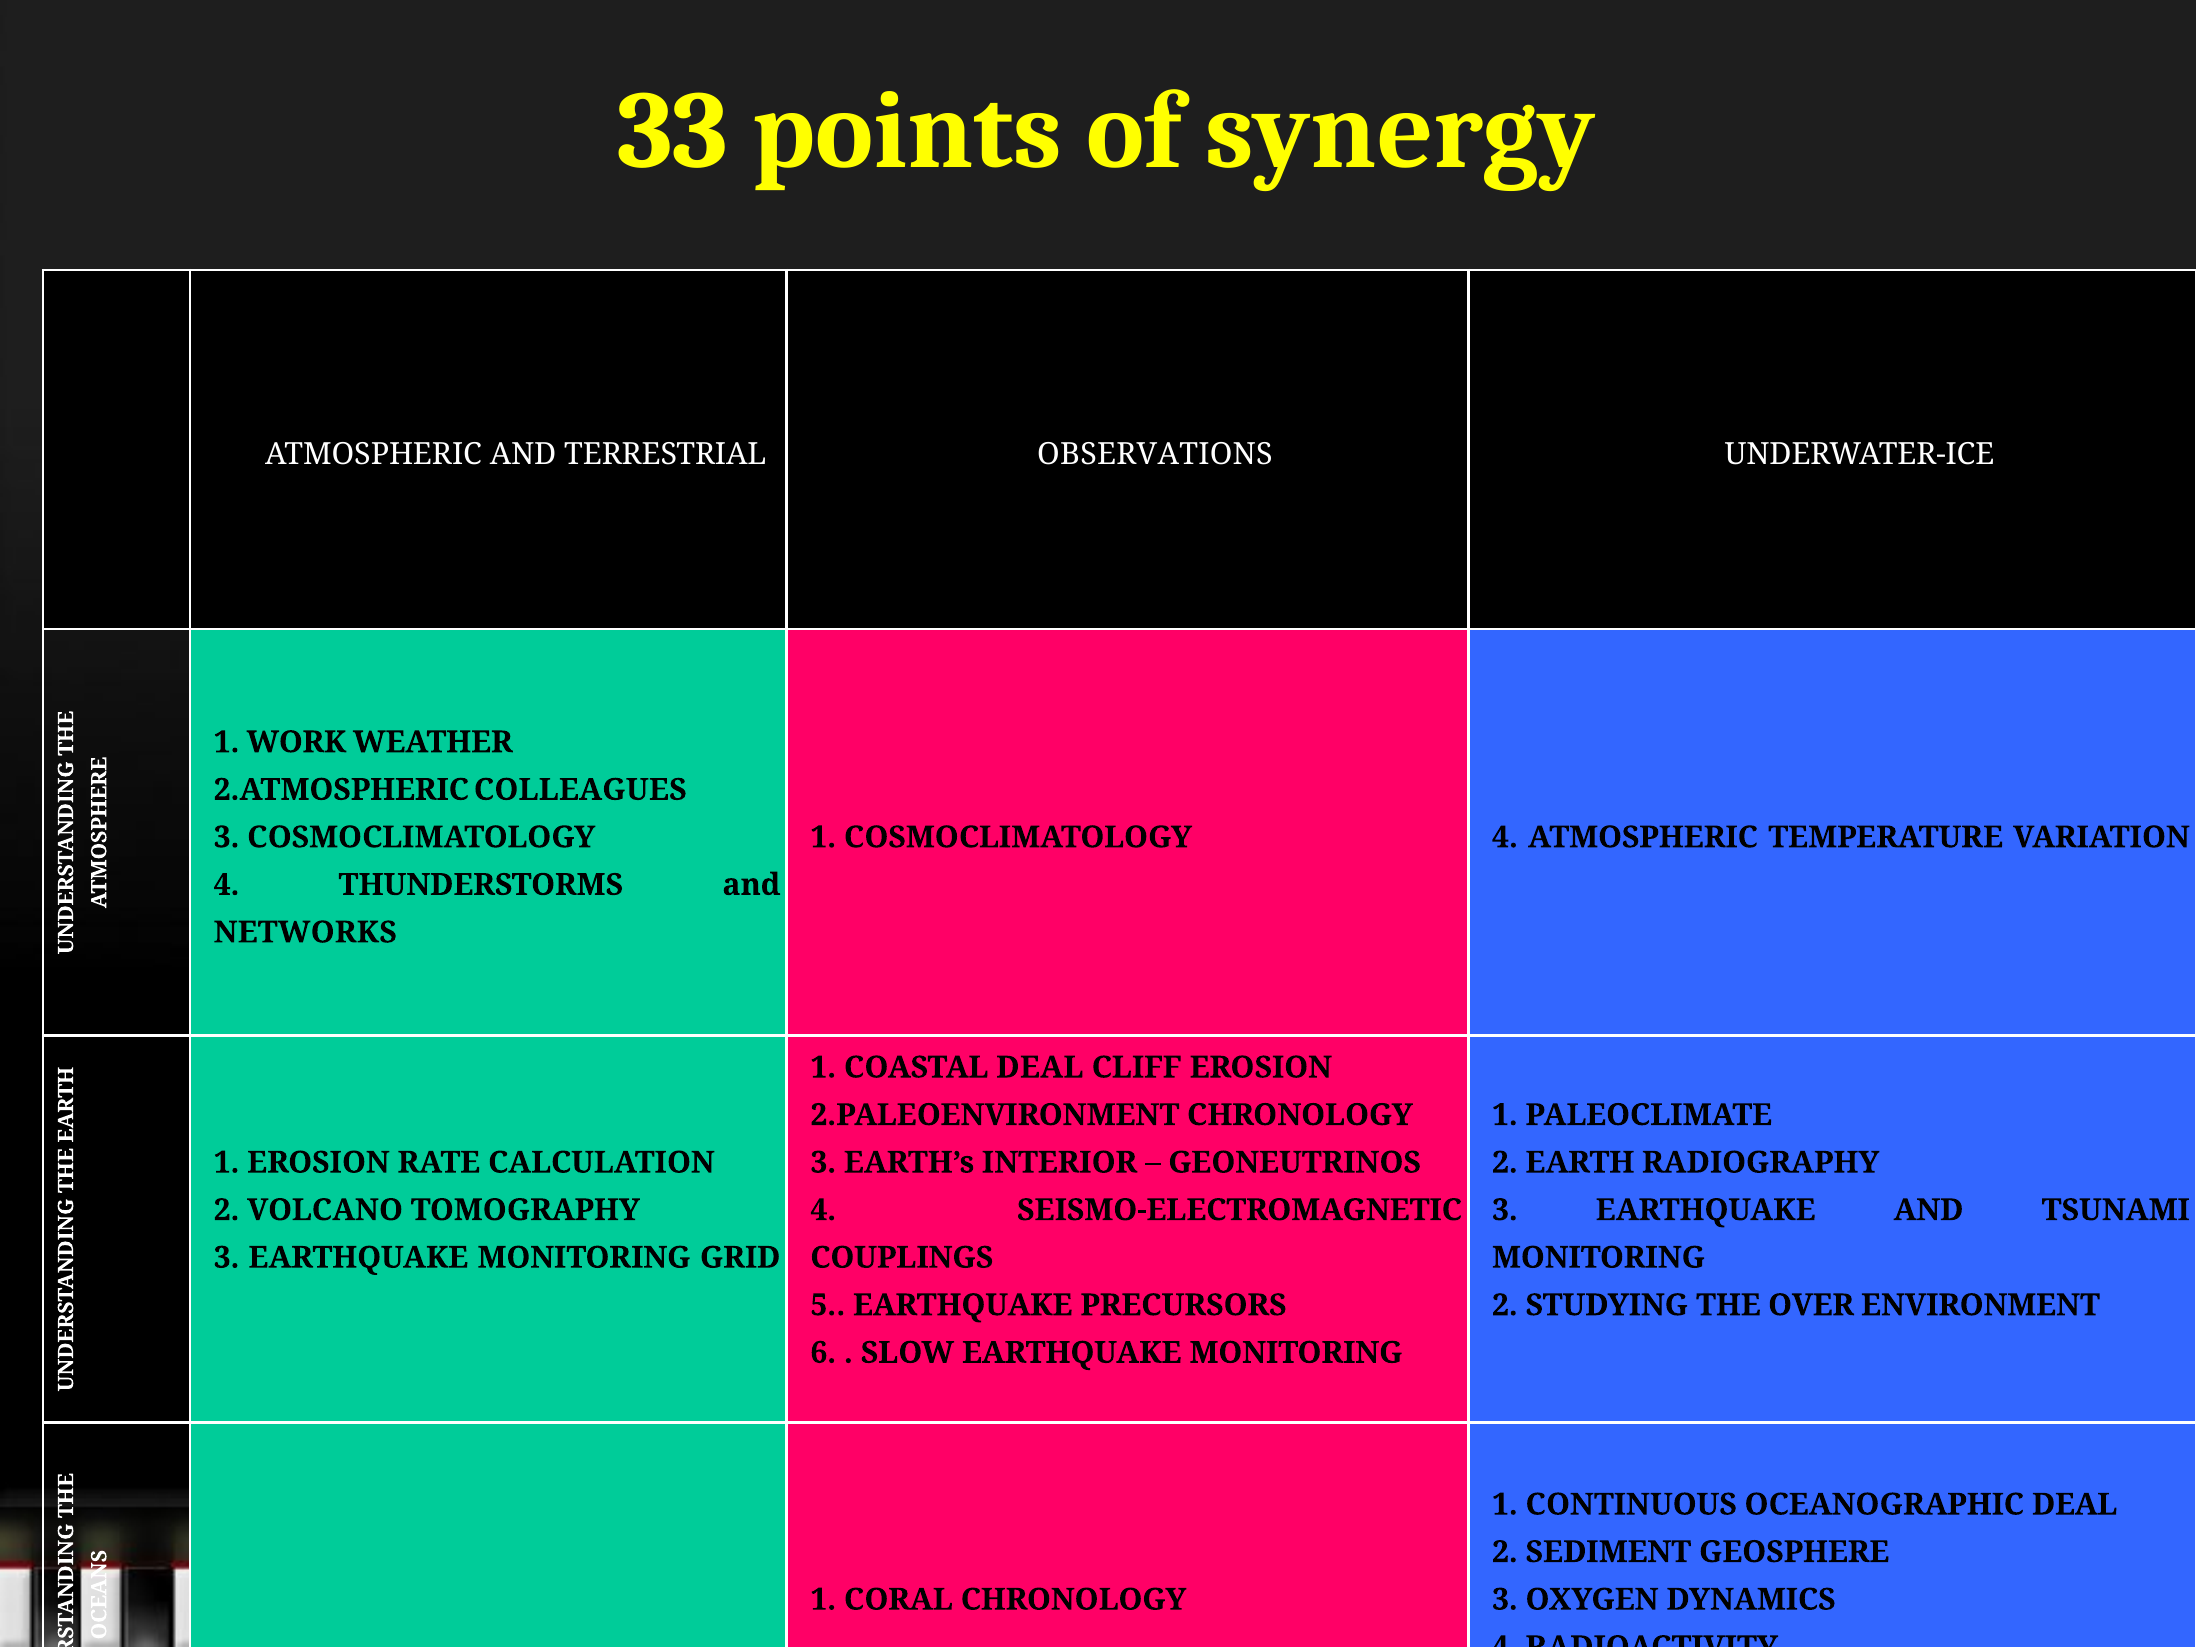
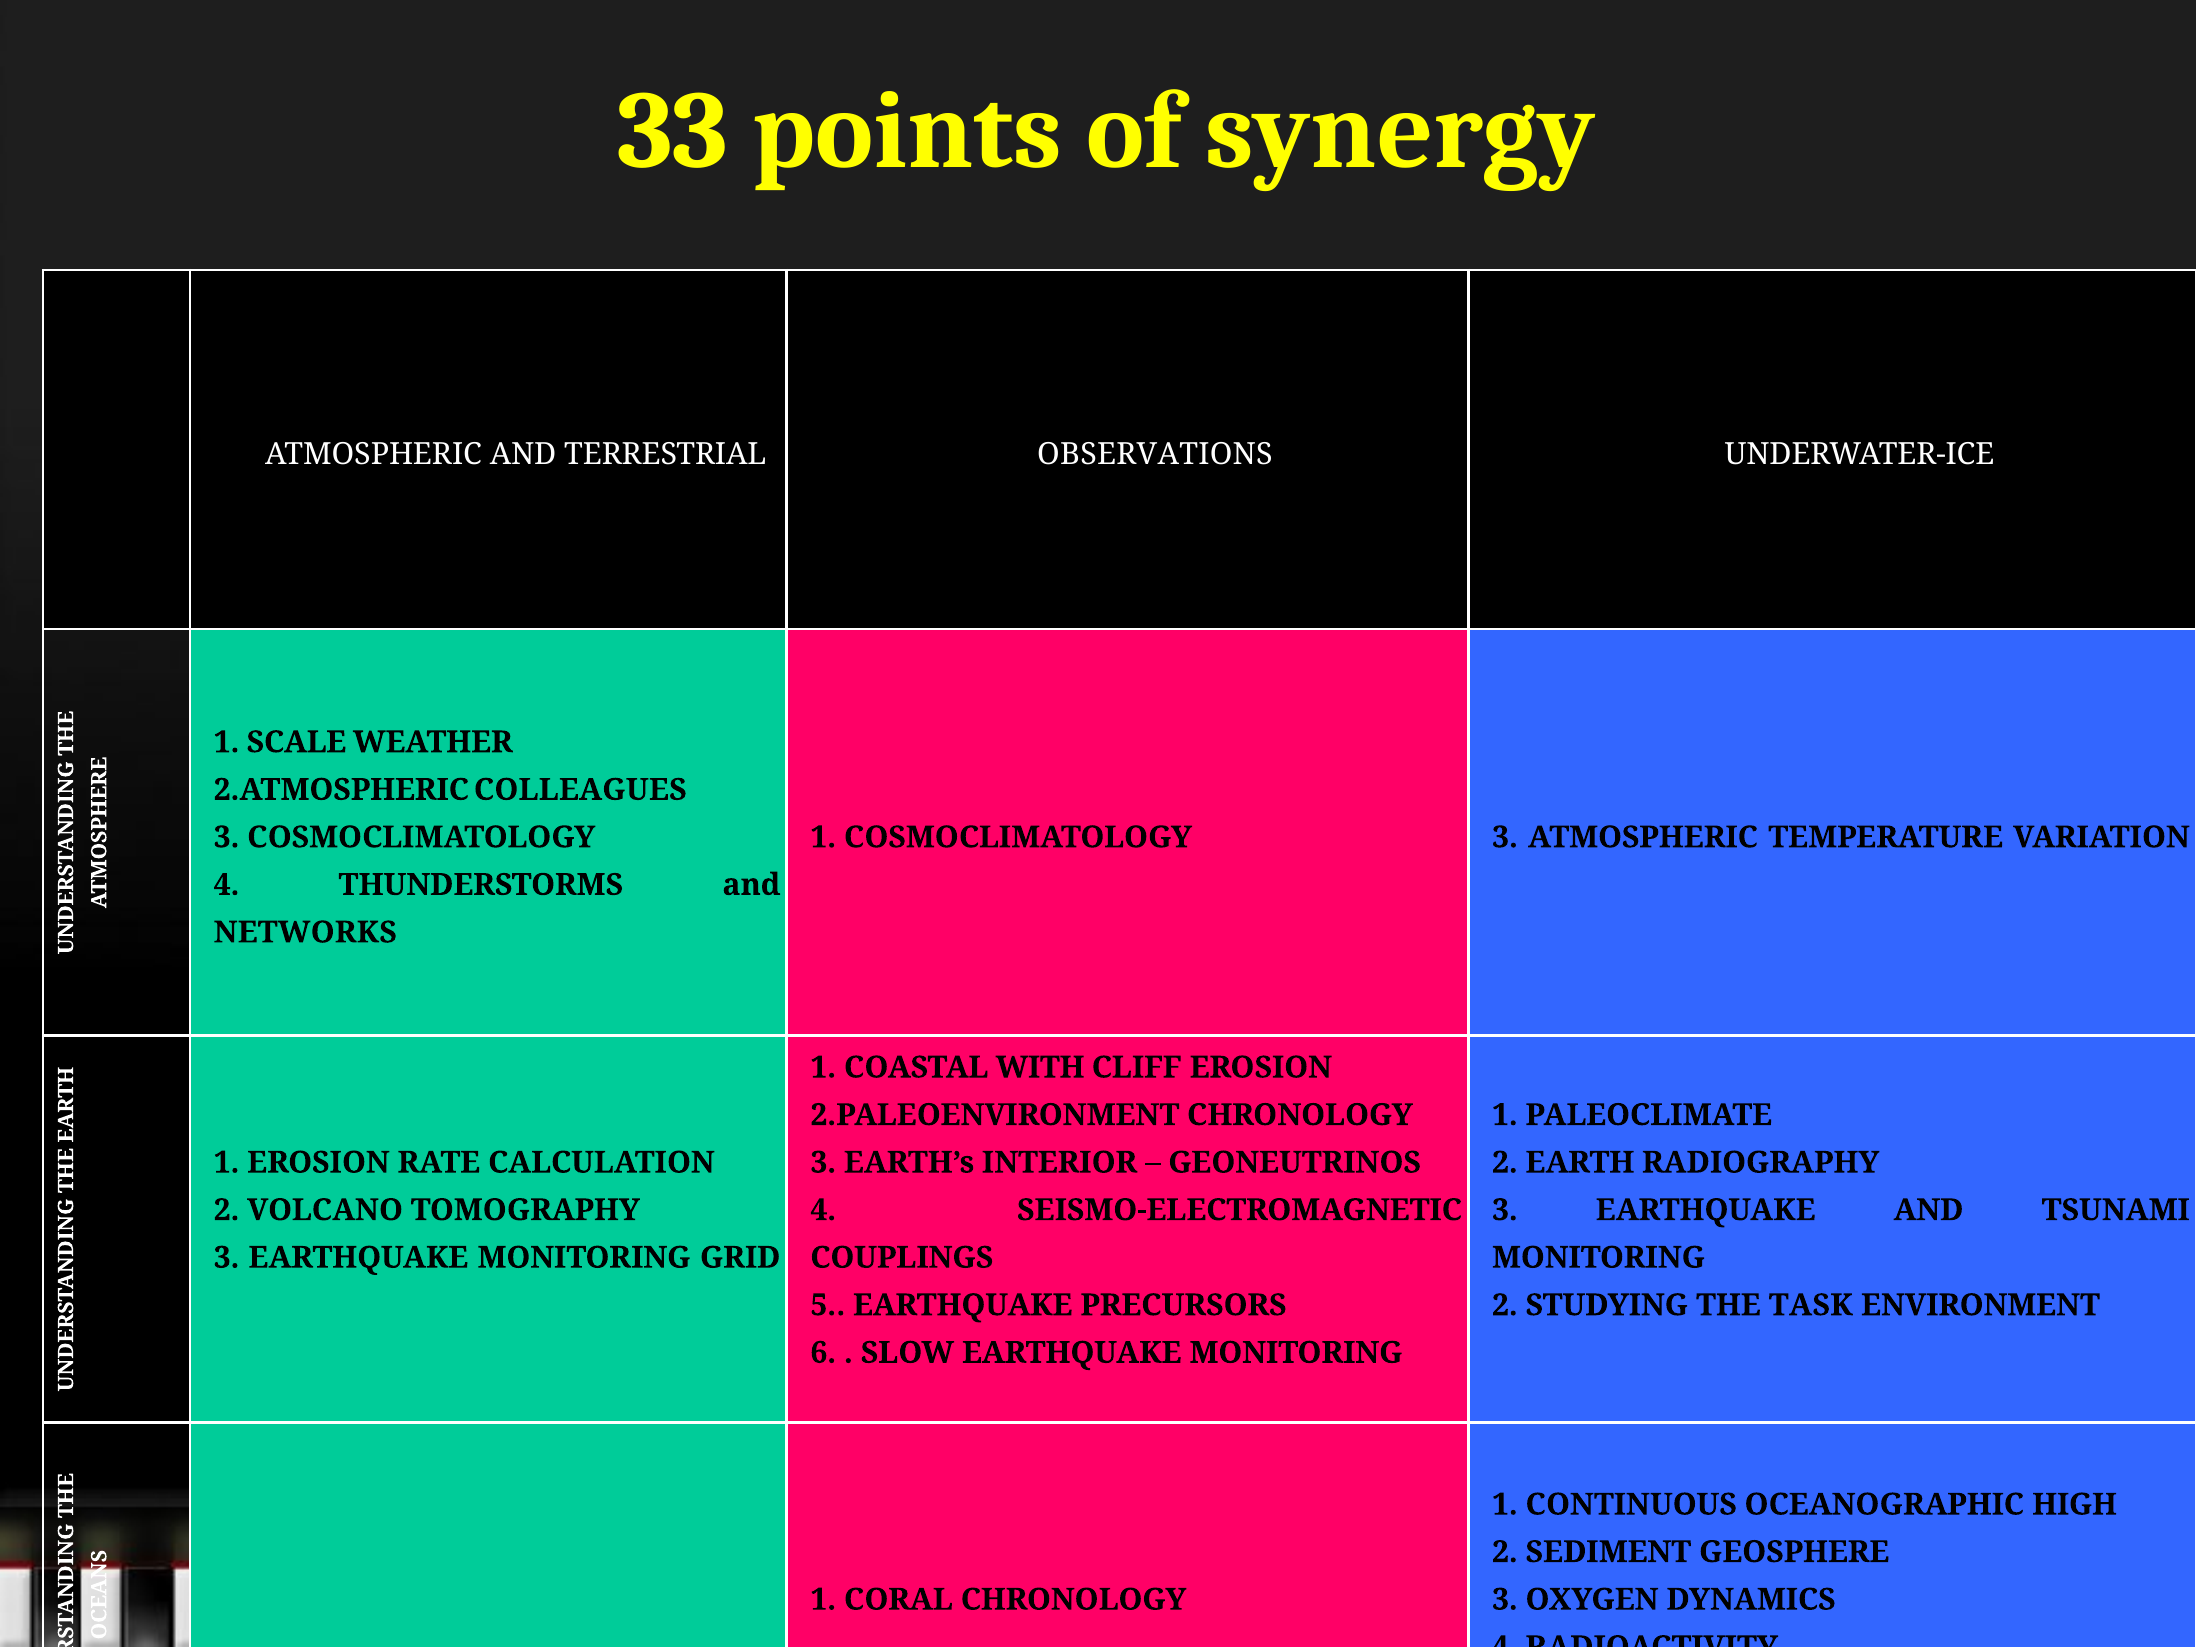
WORK: WORK -> SCALE
1 COSMOCLIMATOLOGY 4: 4 -> 3
COASTAL DEAL: DEAL -> WITH
OVER: OVER -> TASK
OCEANOGRAPHIC DEAL: DEAL -> HIGH
